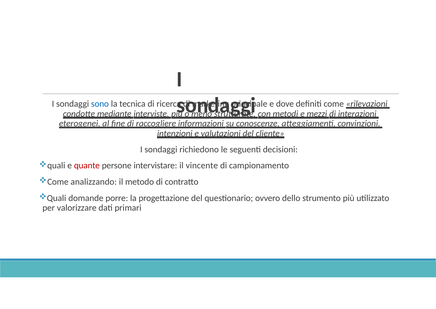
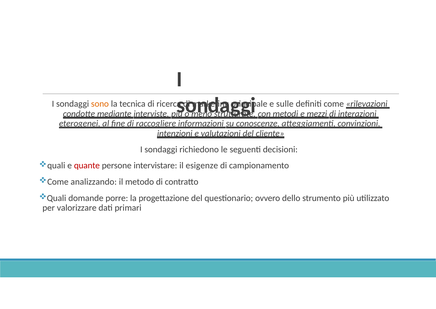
sono colour: blue -> orange
dove: dove -> sulle
vincente: vincente -> esigenze
